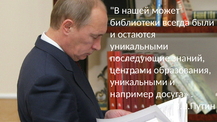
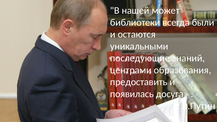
уникальными at (139, 82): уникальными -> предоставить
например: например -> появилась
